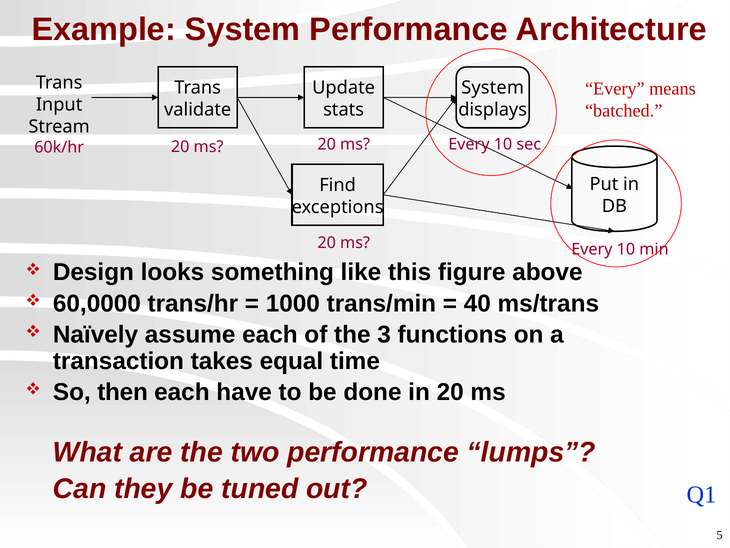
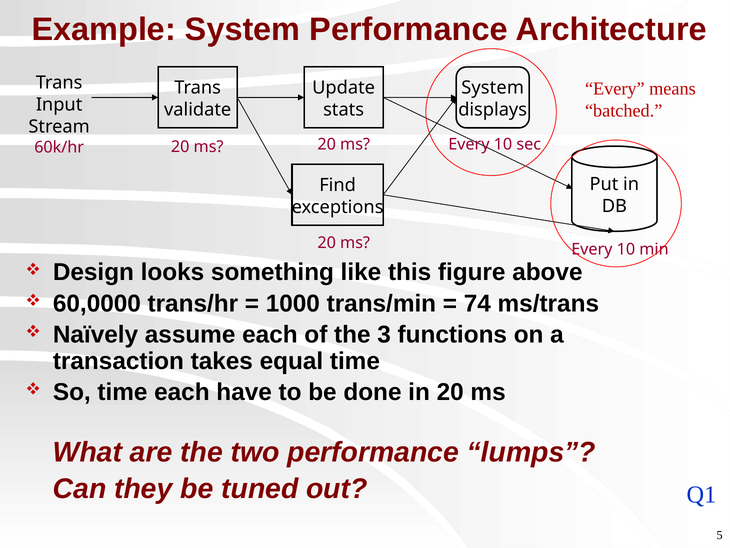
40: 40 -> 74
So then: then -> time
